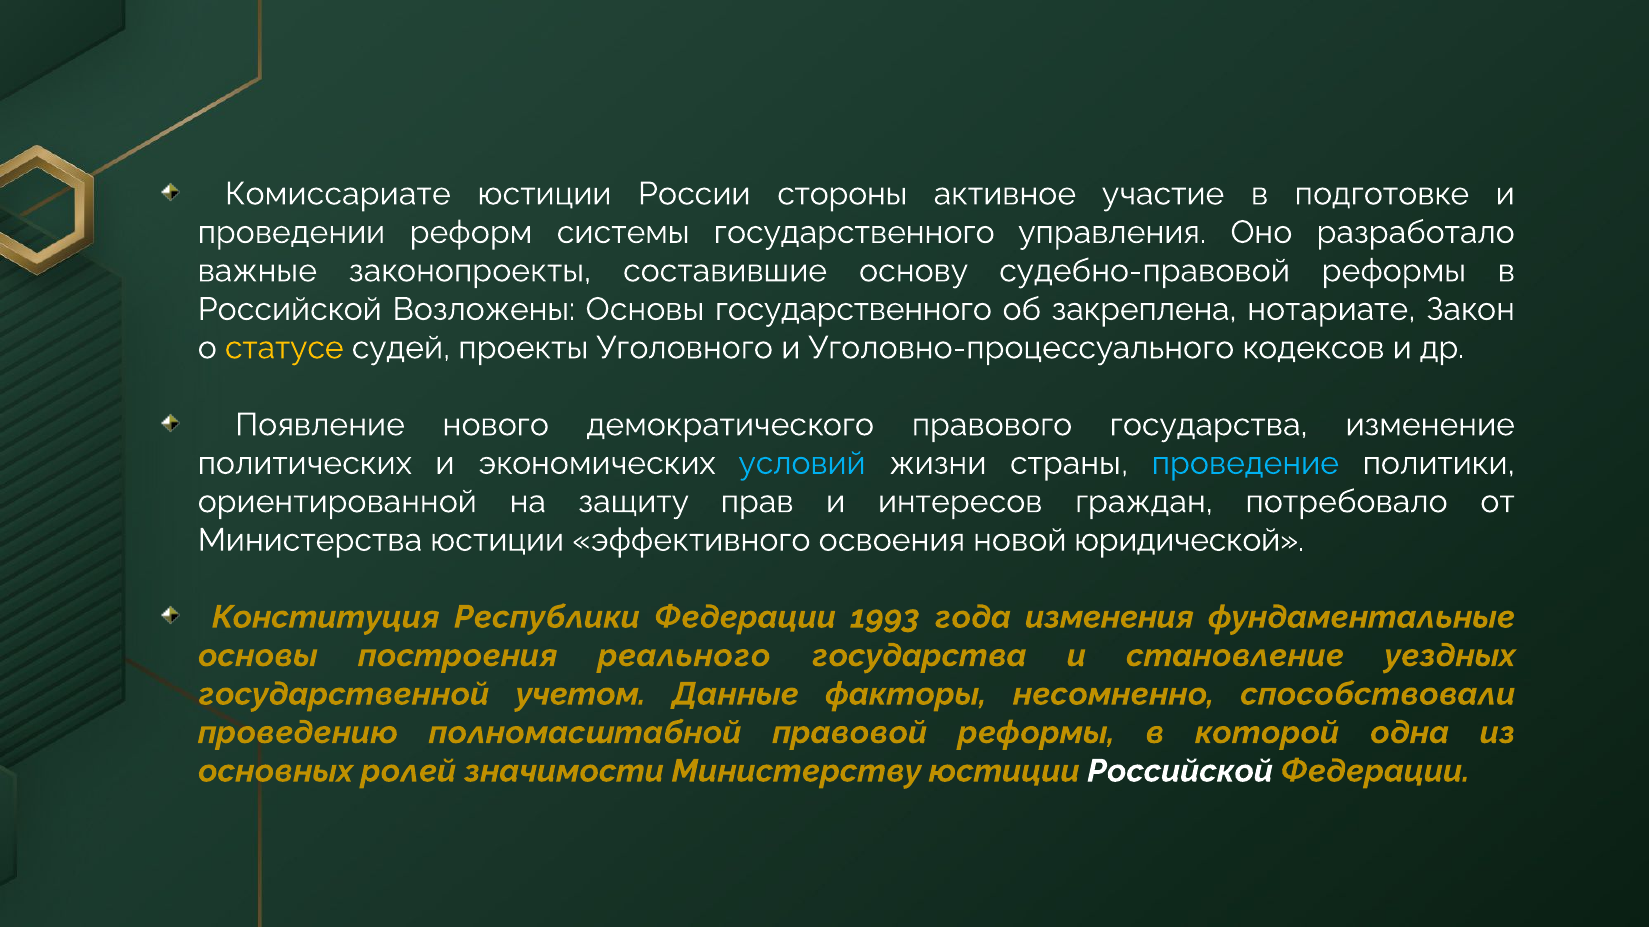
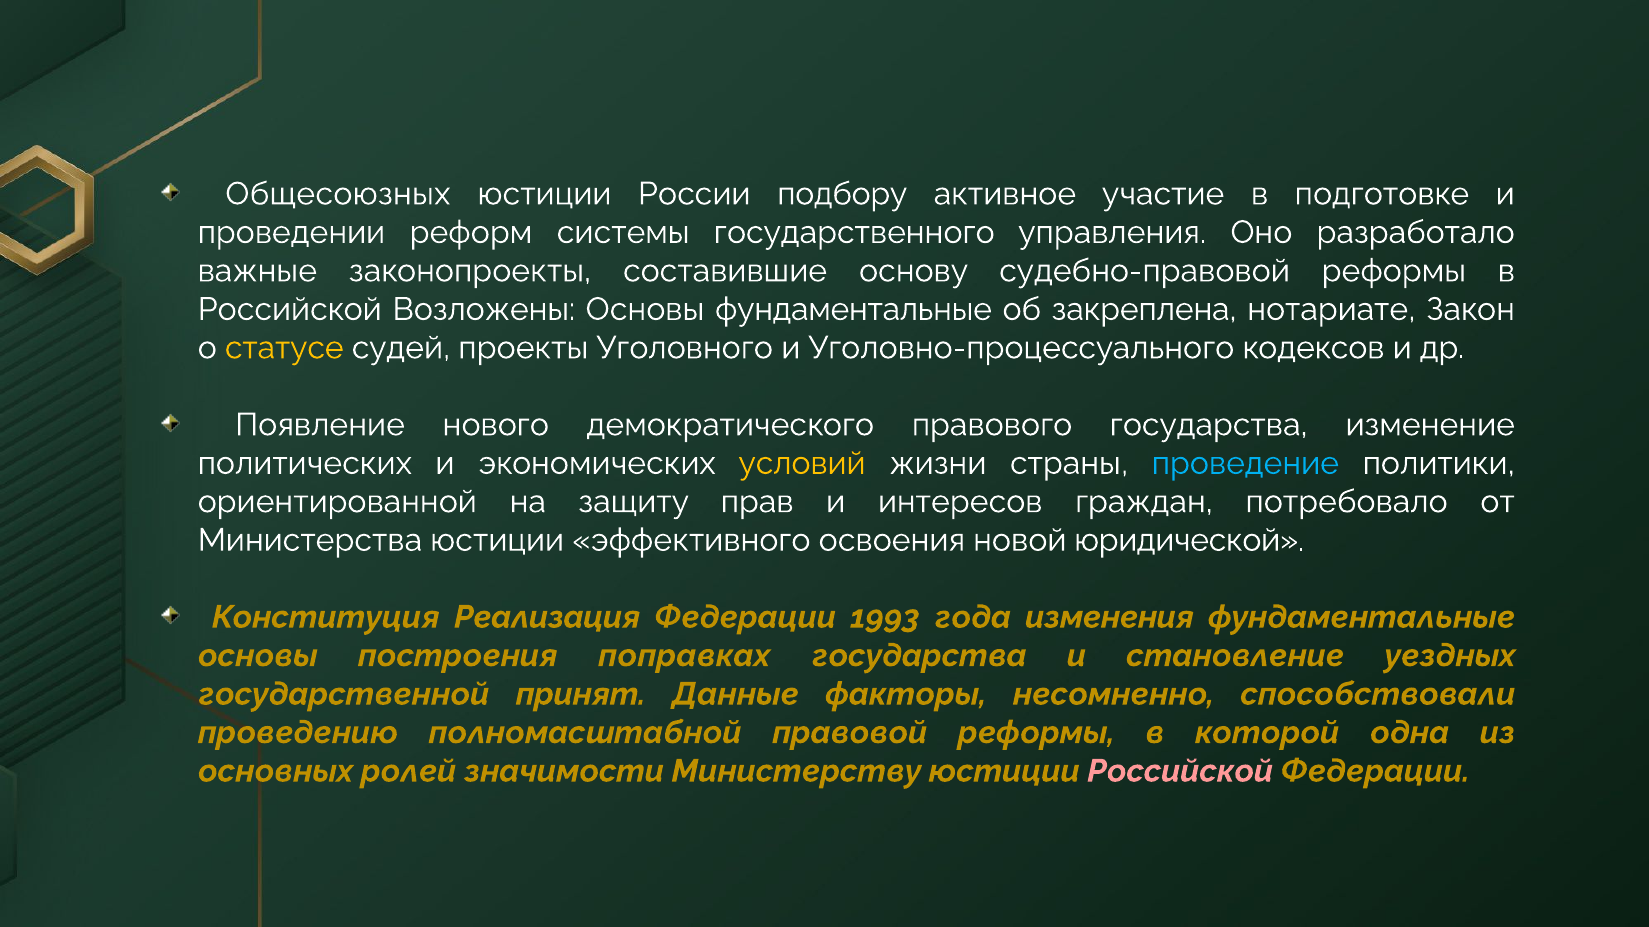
Комиссариате: Комиссариате -> Общесоюзных
стороны: стороны -> подбору
Основы государственного: государственного -> фундаментальные
условий colour: light blue -> yellow
Республики: Республики -> Реализация
реального: реального -> поправках
учетом: учетом -> принят
Российской at (1180, 771) colour: white -> pink
